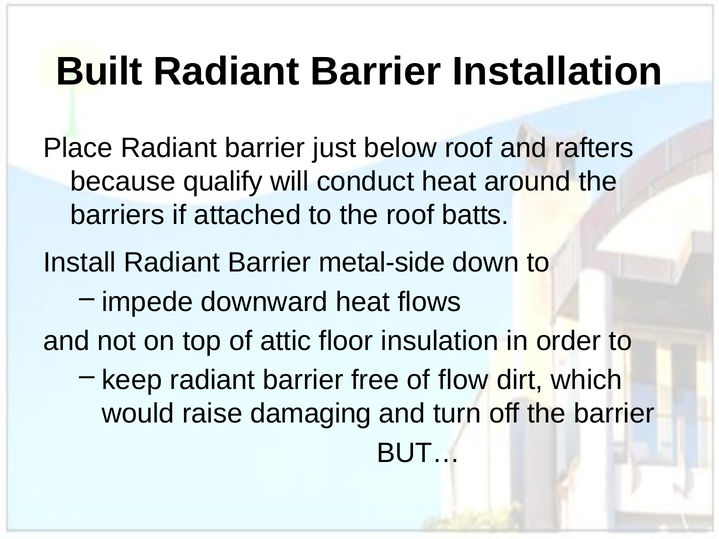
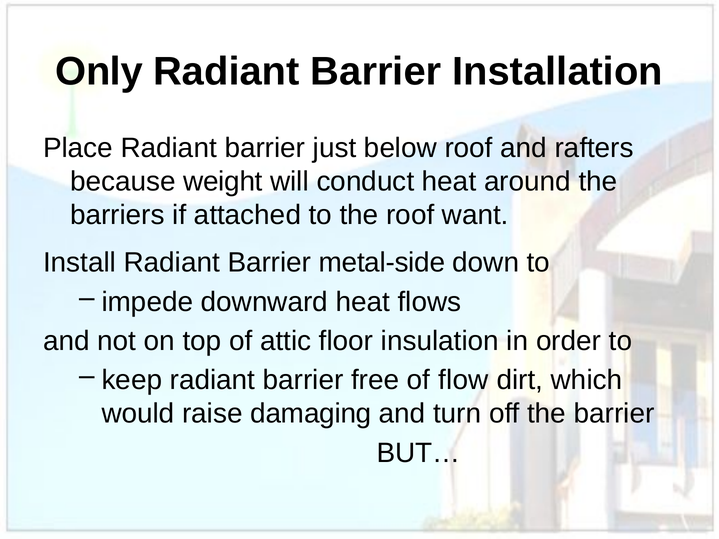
Built: Built -> Only
qualify: qualify -> weight
batts: batts -> want
